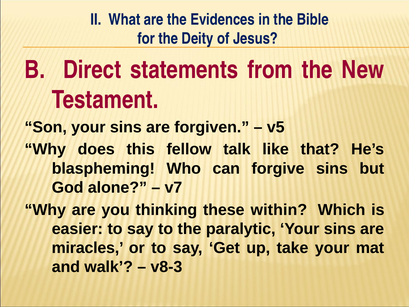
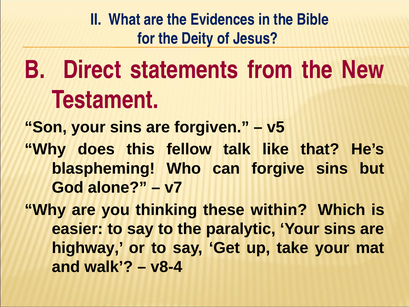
miracles: miracles -> highway
v8-3: v8-3 -> v8-4
